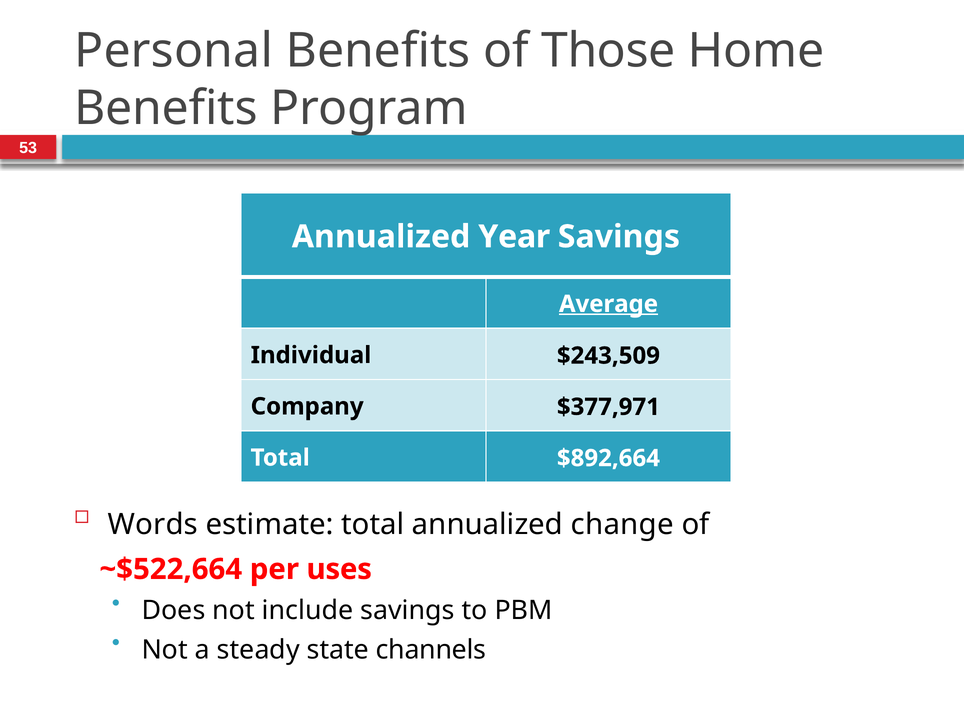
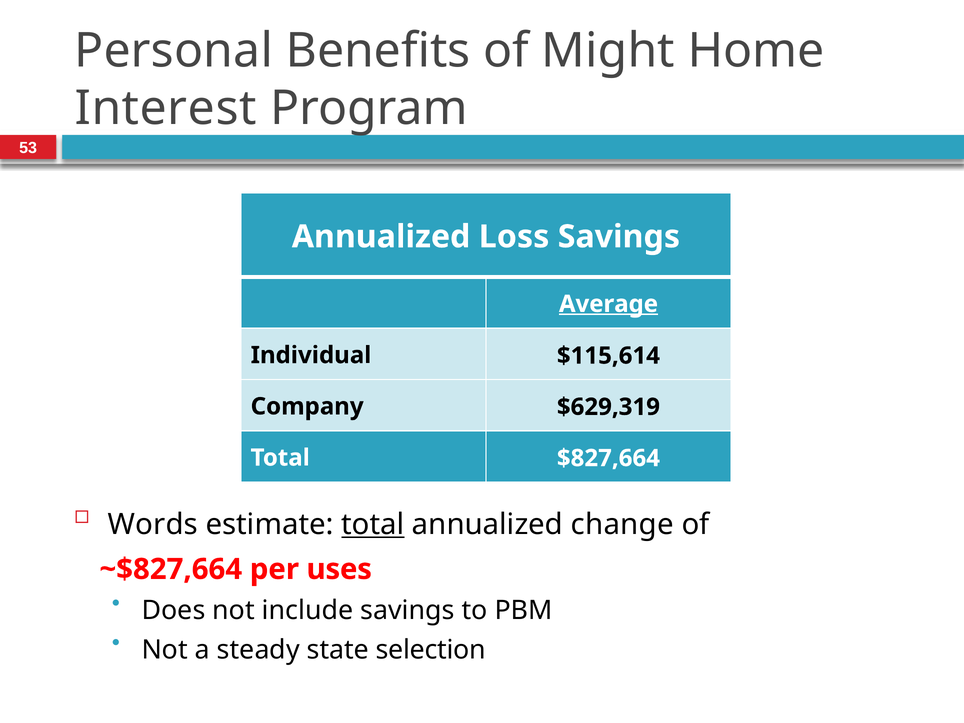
Those: Those -> Might
Benefits at (166, 109): Benefits -> Interest
Year: Year -> Loss
$243,509: $243,509 -> $115,614
$377,971: $377,971 -> $629,319
$892,664: $892,664 -> $827,664
total at (373, 525) underline: none -> present
~$522,664: ~$522,664 -> ~$827,664
channels: channels -> selection
